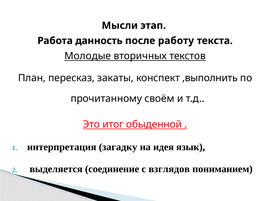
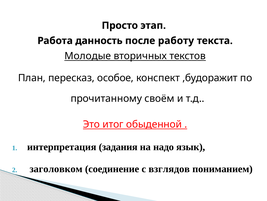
Мысли: Мысли -> Просто
закаты: закаты -> особое
,выполнить: ,выполнить -> ,будоражит
загадку: загадку -> задания
идея: идея -> надо
выделяется: выделяется -> заголовком
